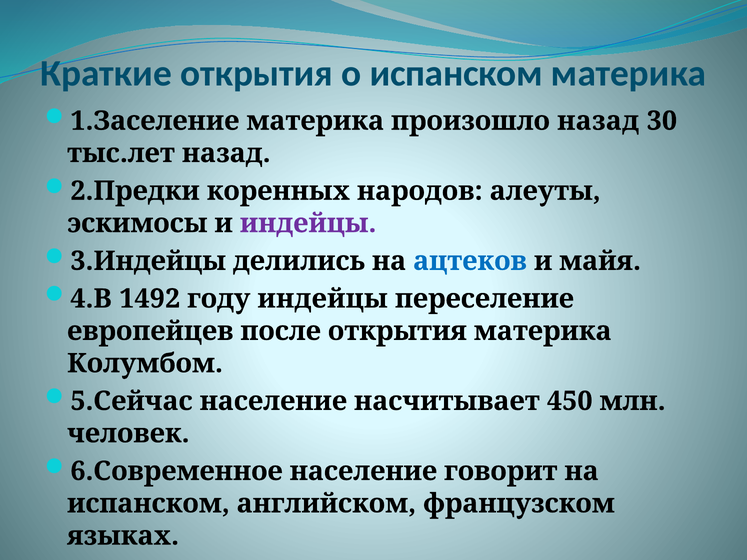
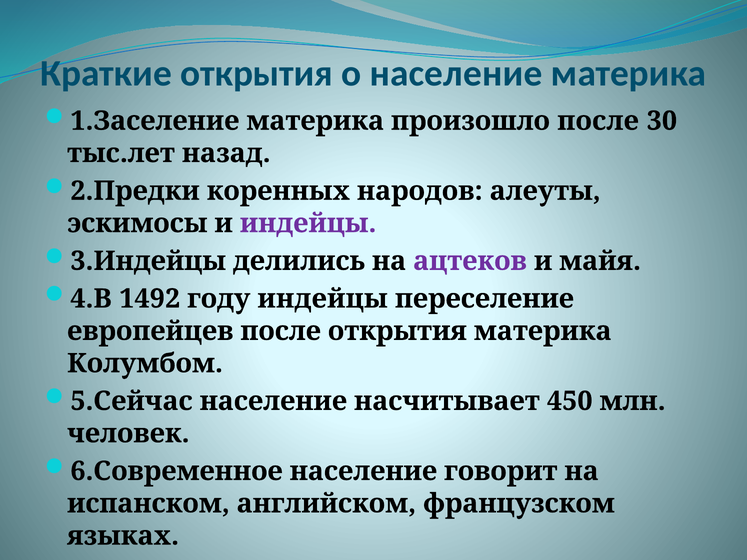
о испанском: испанском -> население
произошло назад: назад -> после
ацтеков colour: blue -> purple
